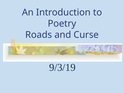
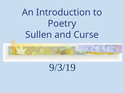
Roads: Roads -> Sullen
